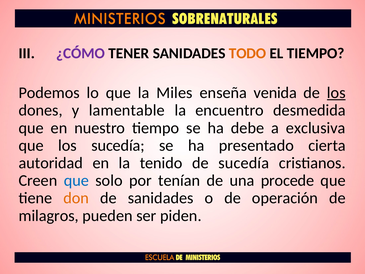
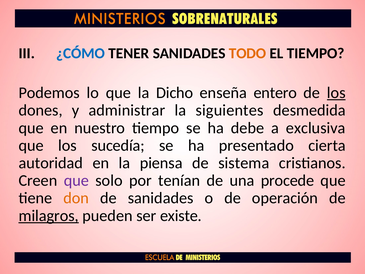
¿CÓMO colour: purple -> blue
Miles: Miles -> Dicho
venida: venida -> entero
lamentable: lamentable -> administrar
encuentro: encuentro -> siguientes
tenido: tenido -> piensa
de sucedía: sucedía -> sistema
que at (76, 180) colour: blue -> purple
milagros underline: none -> present
piden: piden -> existe
